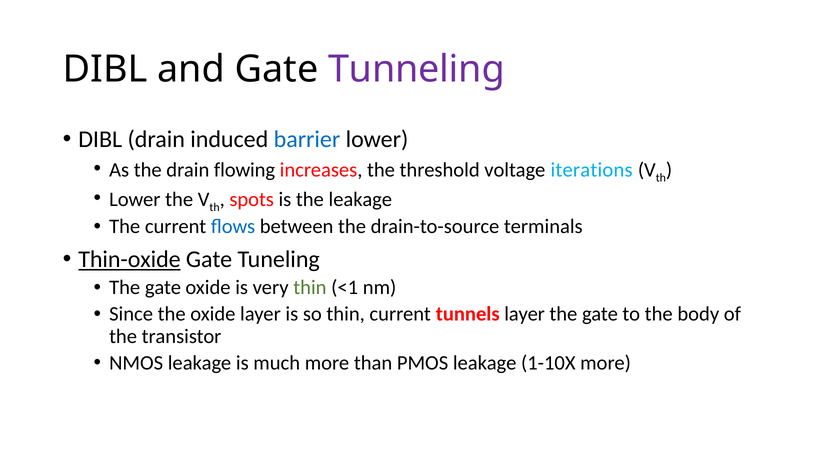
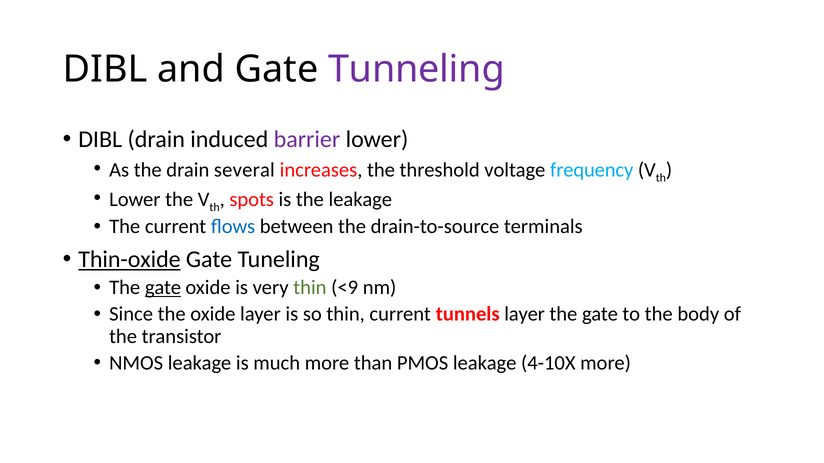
barrier colour: blue -> purple
flowing: flowing -> several
iterations: iterations -> frequency
gate at (163, 288) underline: none -> present
<1: <1 -> <9
1-10X: 1-10X -> 4-10X
